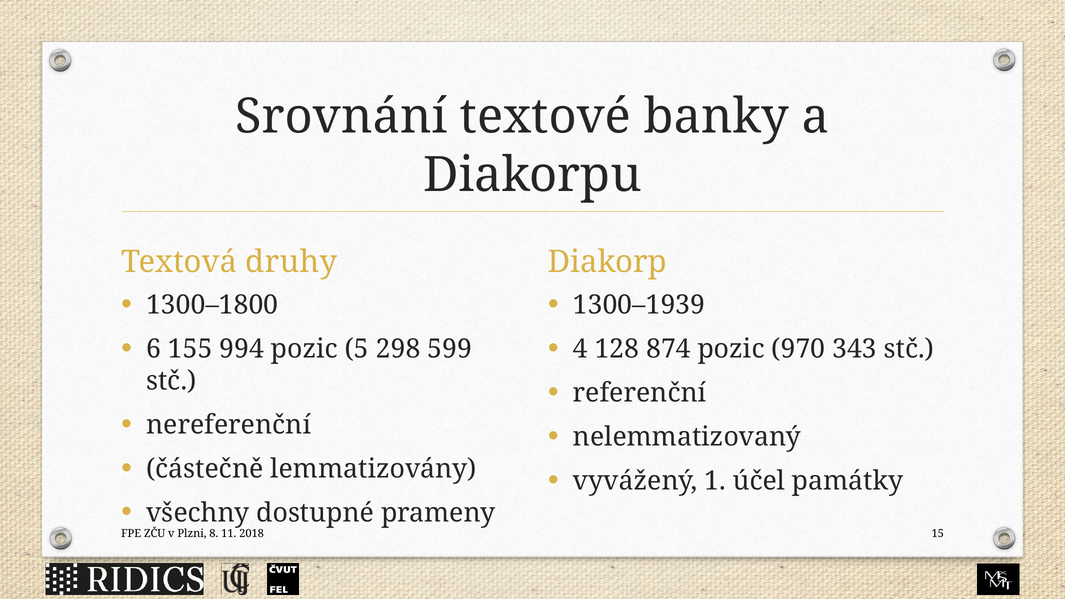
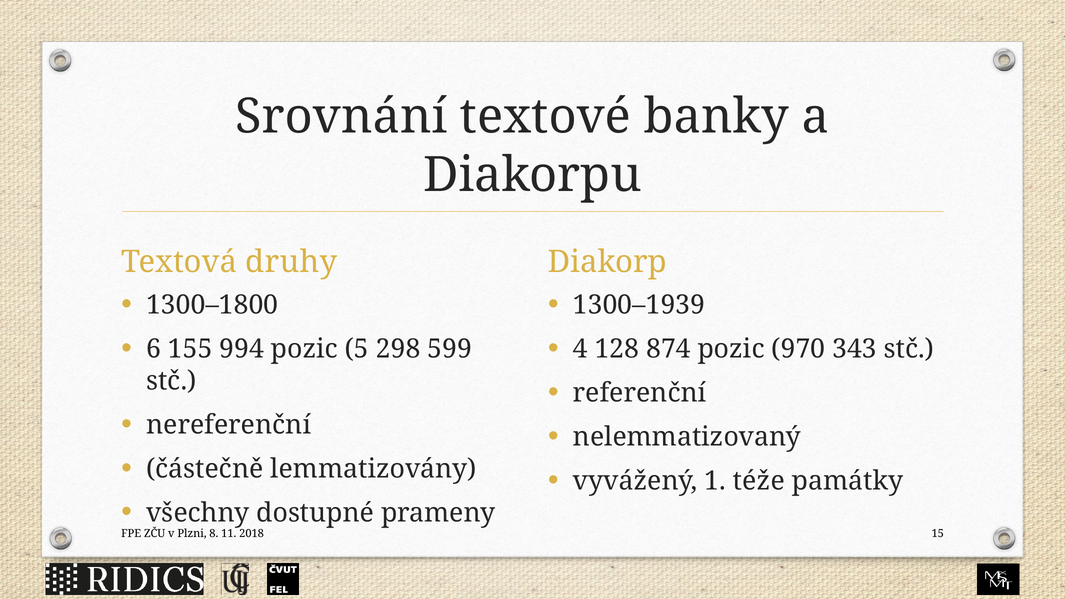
účel: účel -> téže
